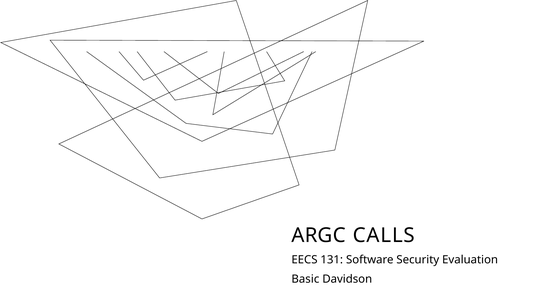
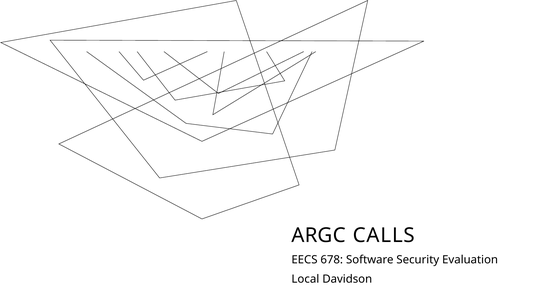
131: 131 -> 678
Basic: Basic -> Local
